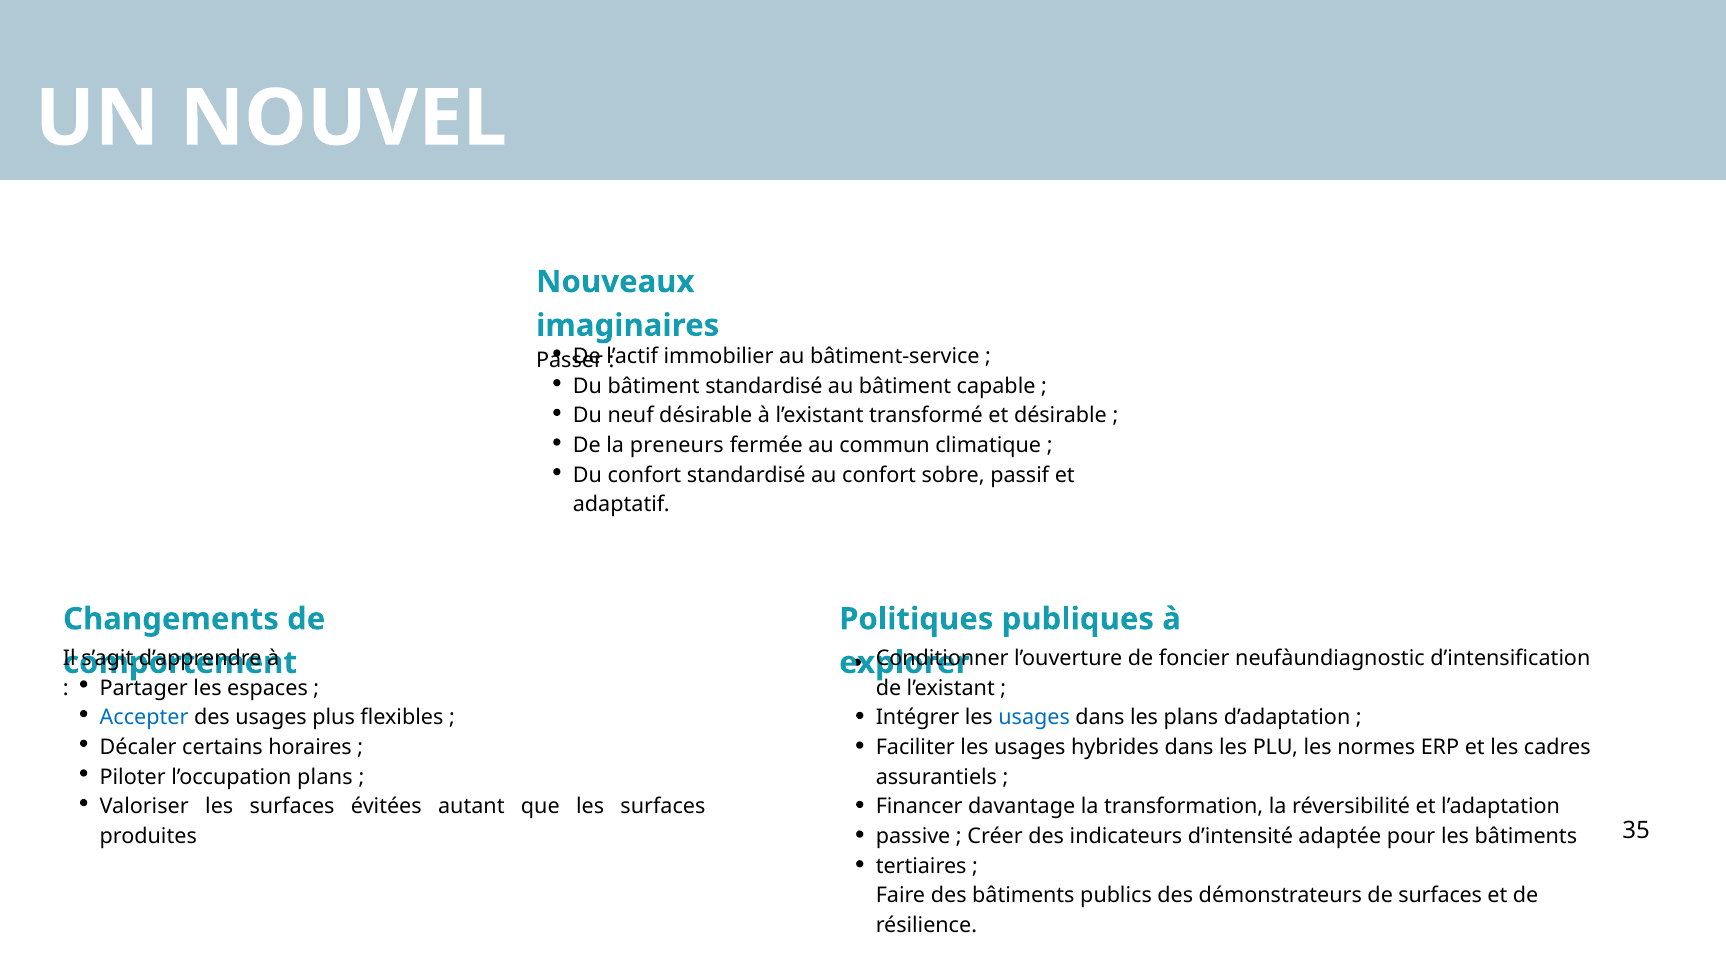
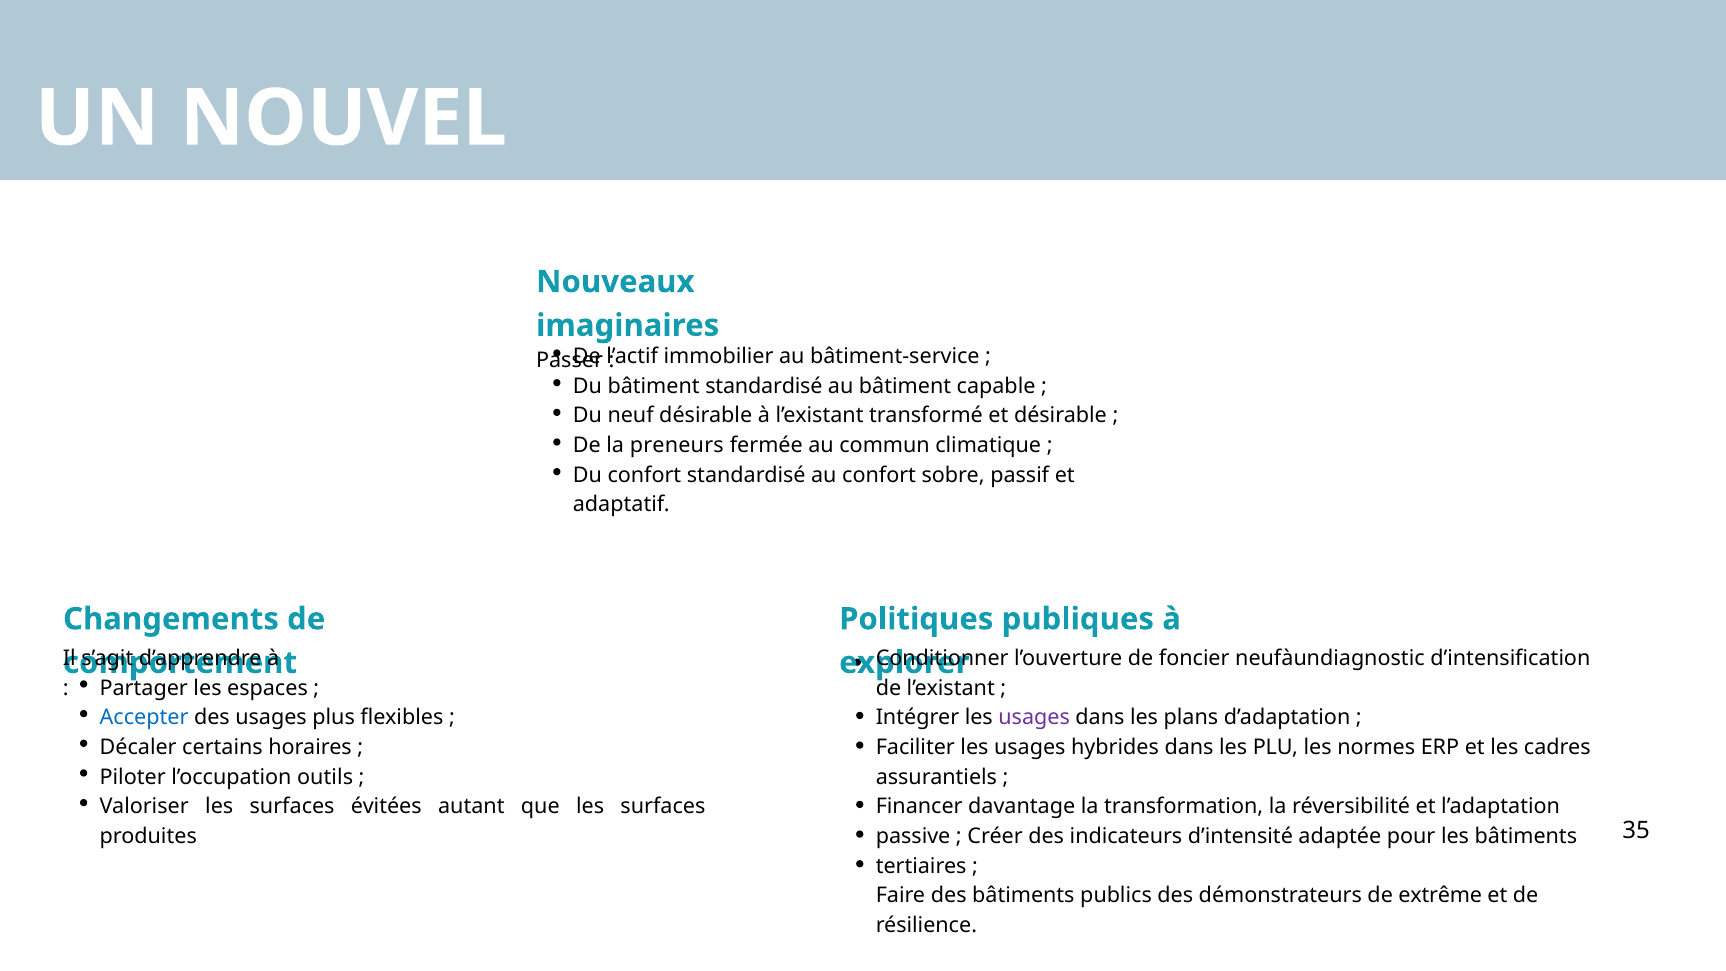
usages at (1034, 718) colour: blue -> purple
l’occupation plans: plans -> outils
de surfaces: surfaces -> extrême
